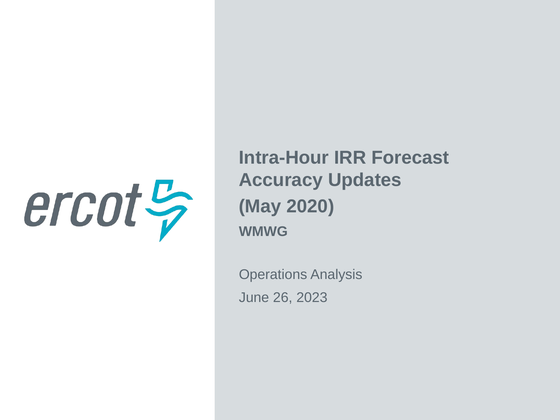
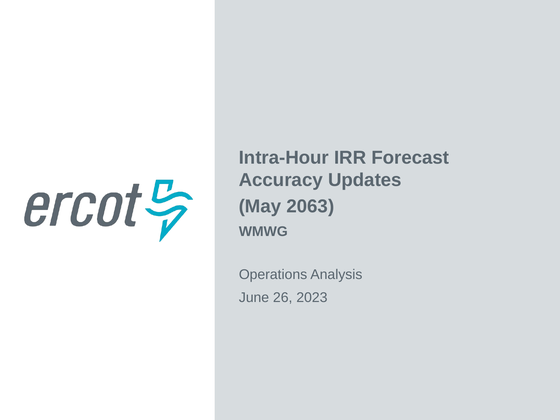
2020: 2020 -> 2063
